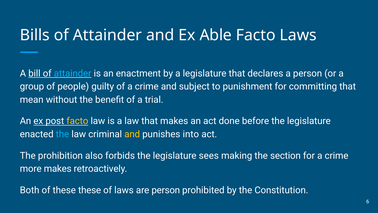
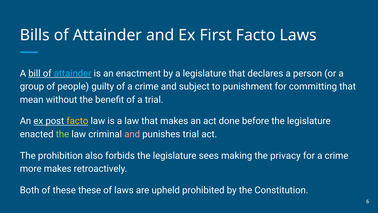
Able: Able -> First
the at (62, 134) colour: light blue -> light green
and at (132, 134) colour: yellow -> pink
punishes into: into -> trial
section: section -> privacy
are person: person -> upheld
